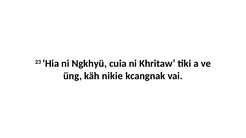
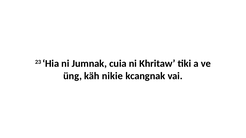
Ngkhyü: Ngkhyü -> Jumnak
